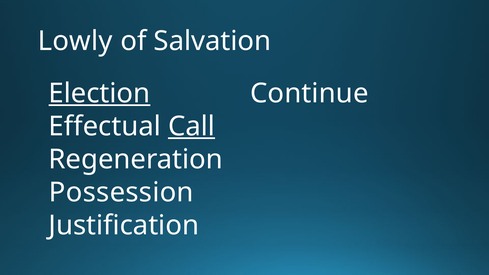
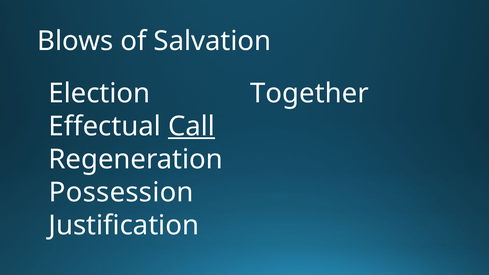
Lowly: Lowly -> Blows
Election underline: present -> none
Continue: Continue -> Together
